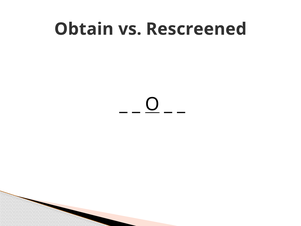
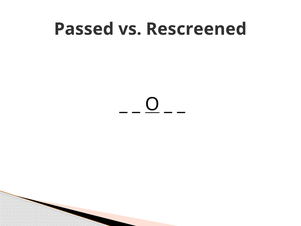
Obtain: Obtain -> Passed
